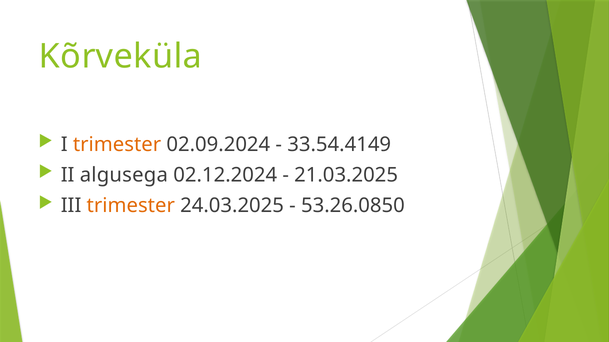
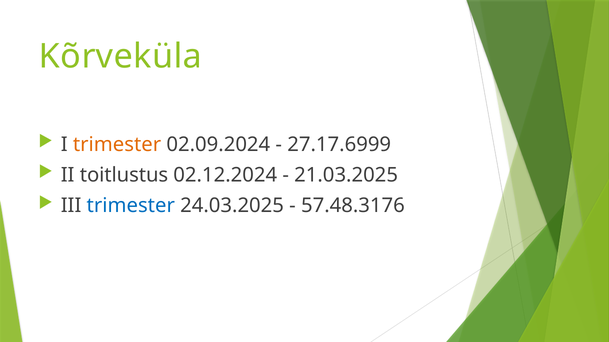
33.54.4149: 33.54.4149 -> 27.17.6999
algusega: algusega -> toitlustus
trimester at (131, 206) colour: orange -> blue
53.26.0850: 53.26.0850 -> 57.48.3176
